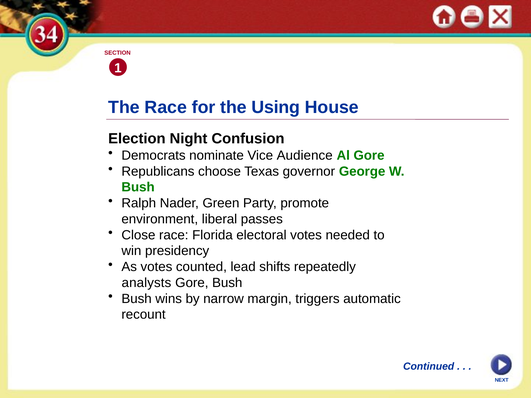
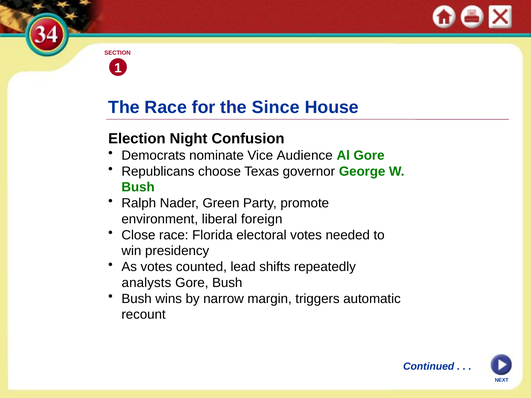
Using: Using -> Since
passes: passes -> foreign
